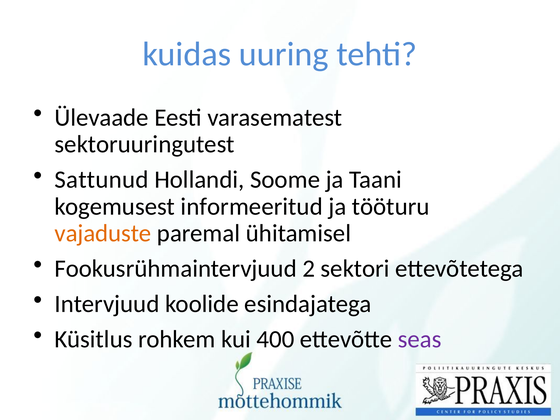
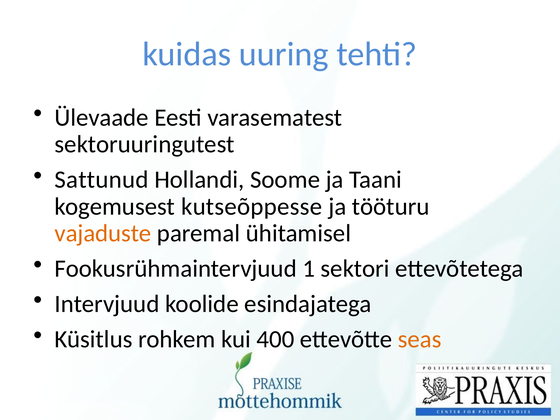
informeeritud: informeeritud -> kutseõppesse
2: 2 -> 1
seas colour: purple -> orange
